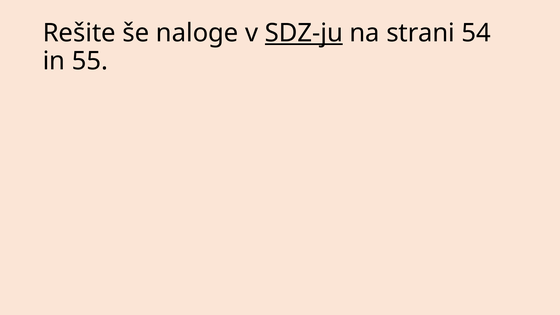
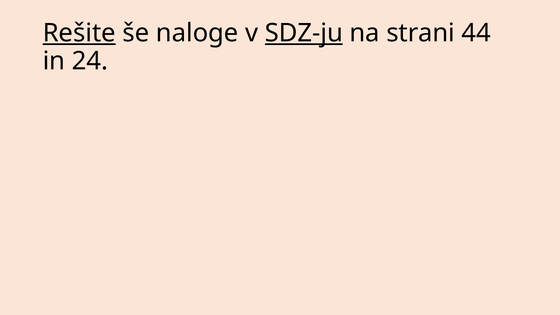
Rešite underline: none -> present
54: 54 -> 44
55: 55 -> 24
